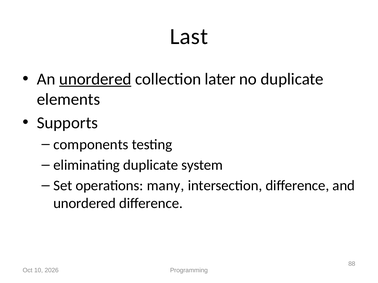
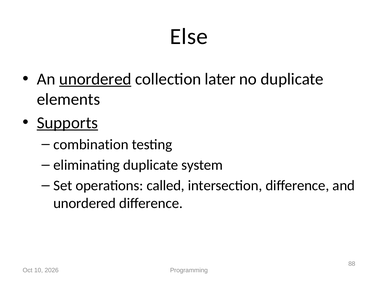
Last: Last -> Else
Supports underline: none -> present
components: components -> combination
many: many -> called
